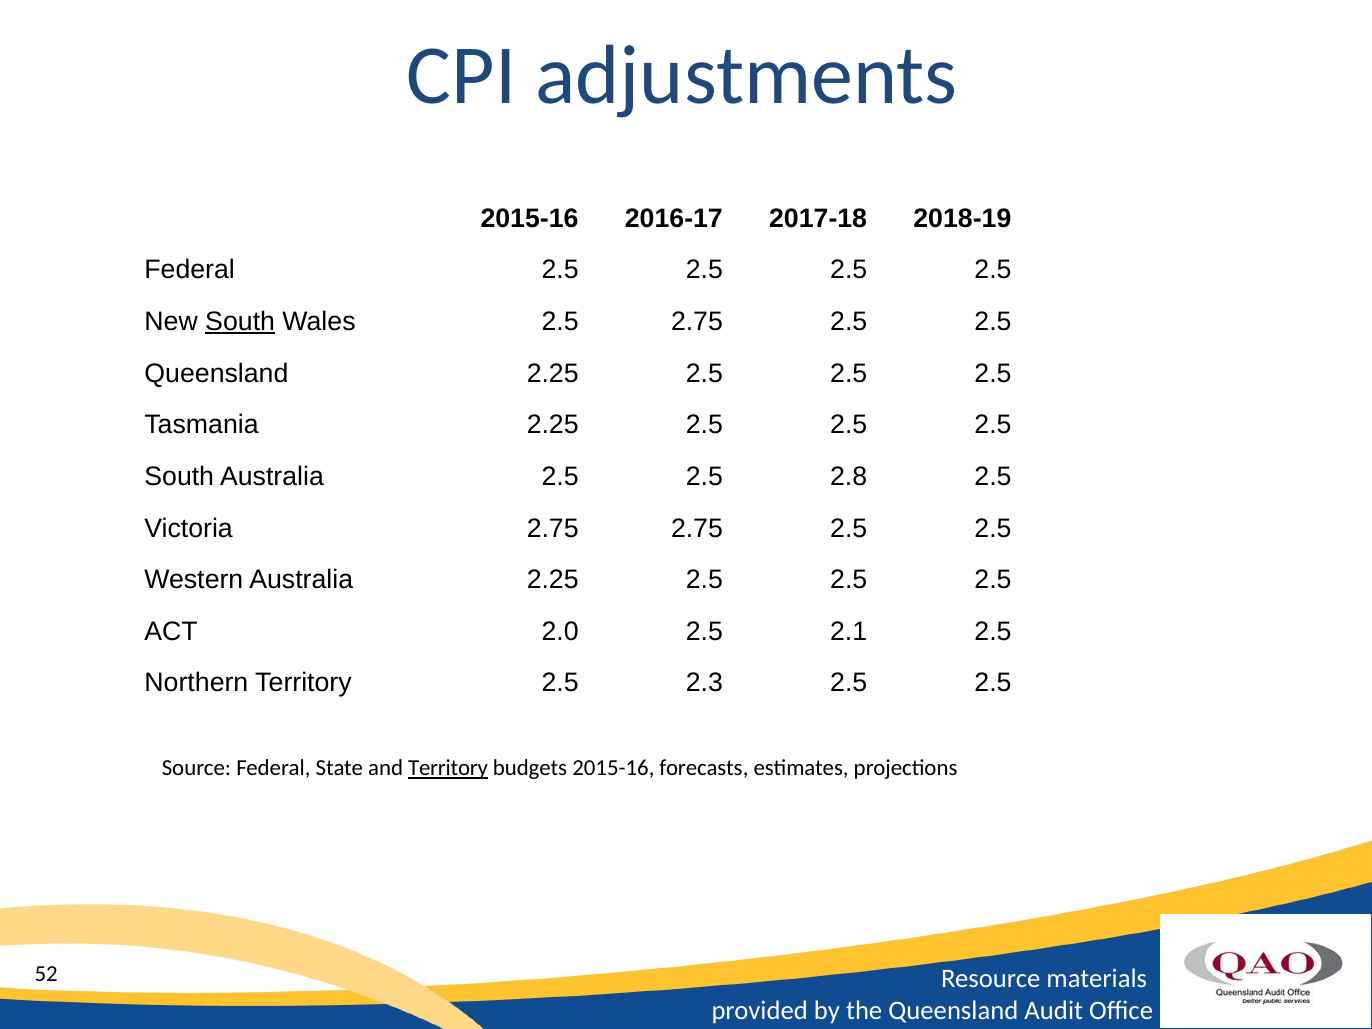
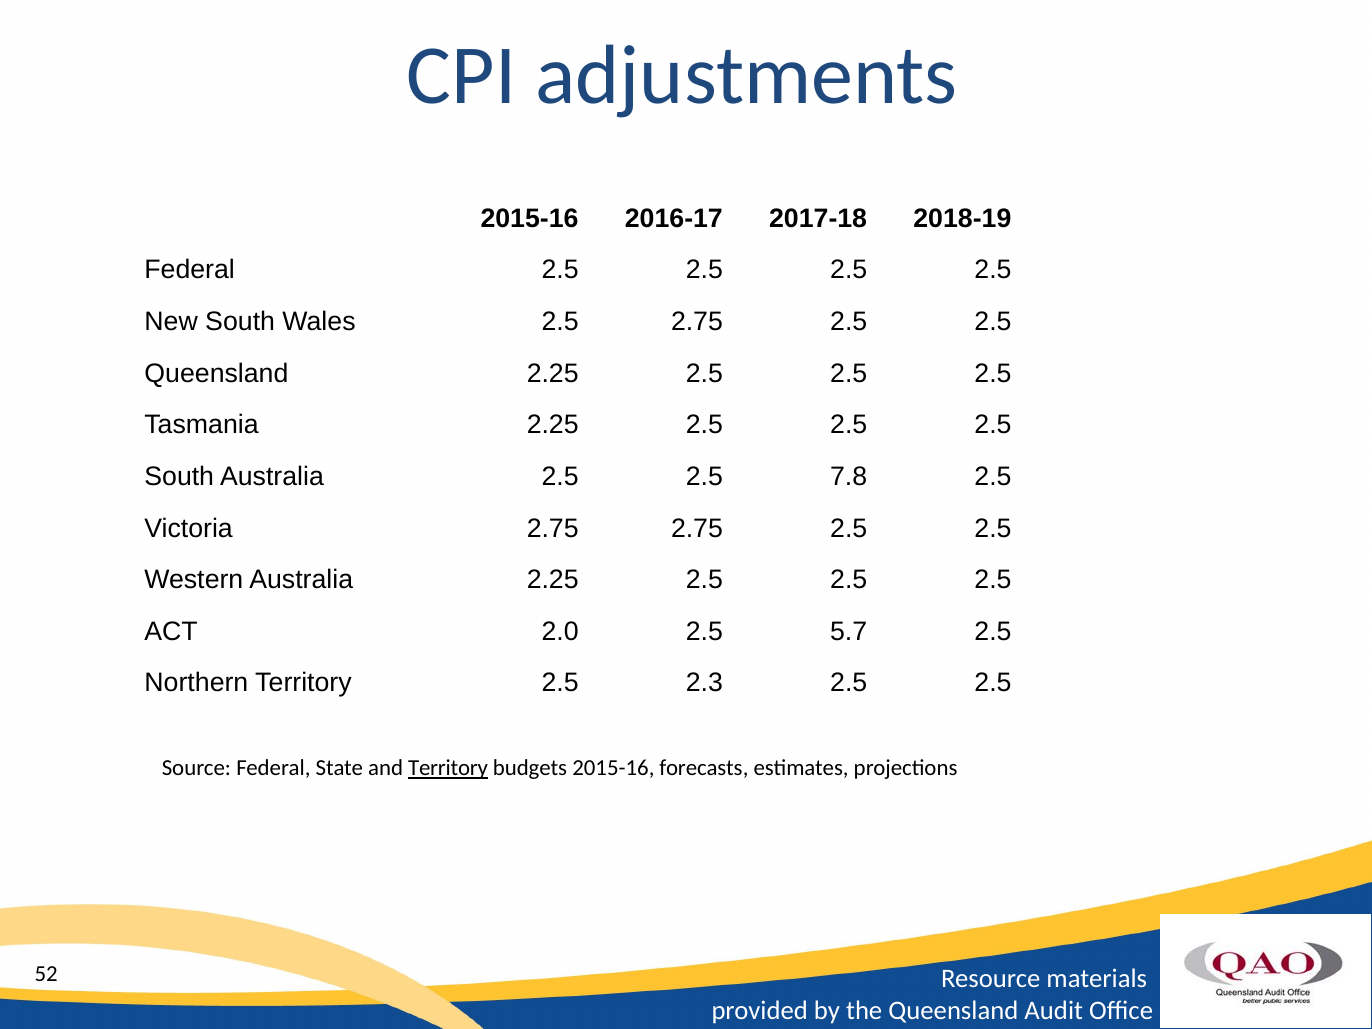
South at (240, 322) underline: present -> none
2.8: 2.8 -> 7.8
2.1: 2.1 -> 5.7
